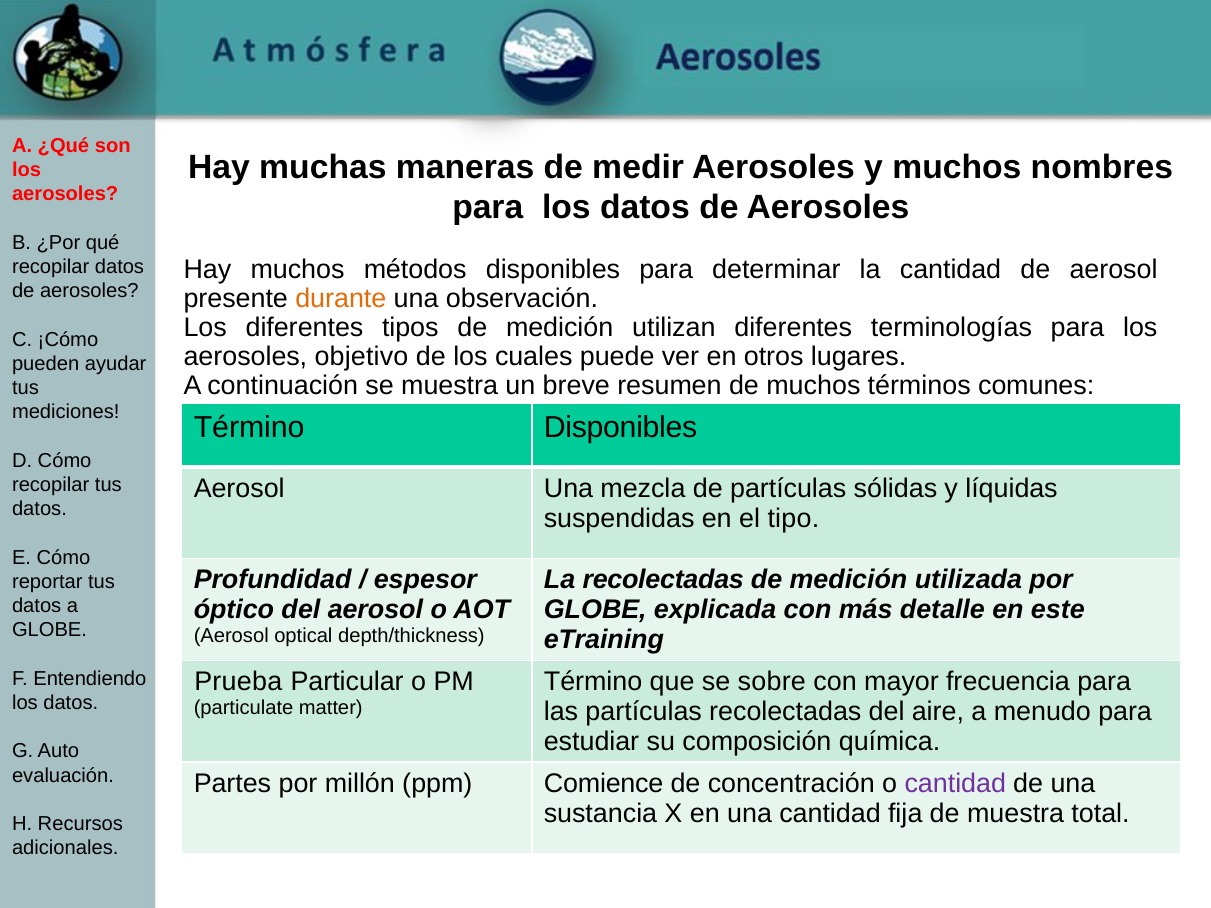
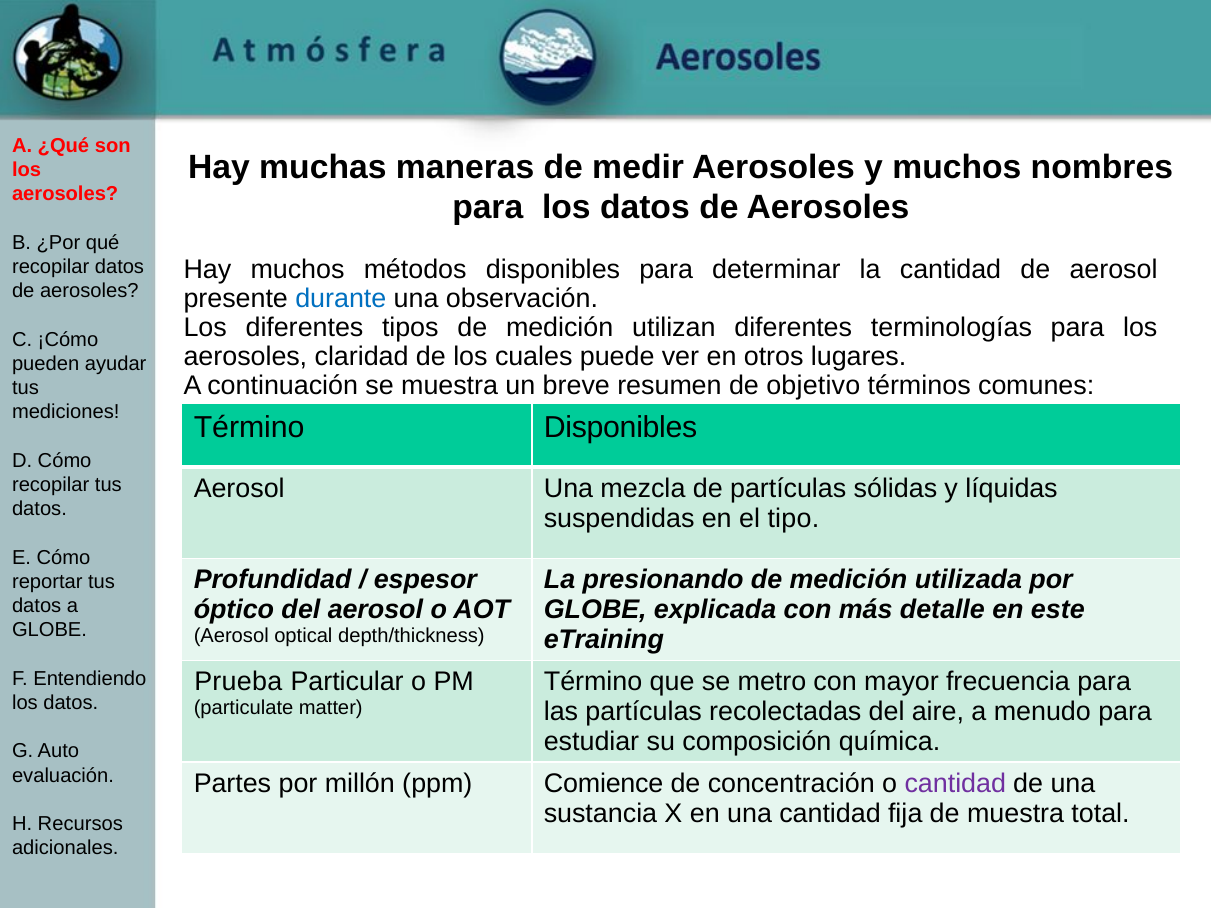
durante colour: orange -> blue
objetivo: objetivo -> claridad
de muchos: muchos -> objetivo
La recolectadas: recolectadas -> presionando
sobre: sobre -> metro
